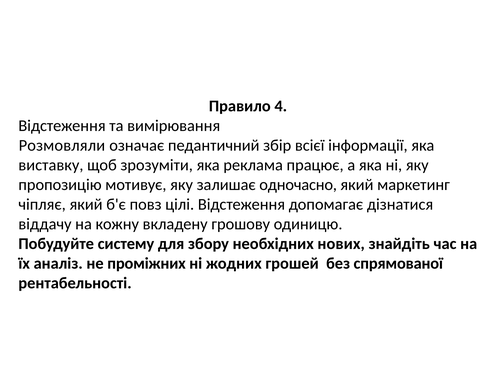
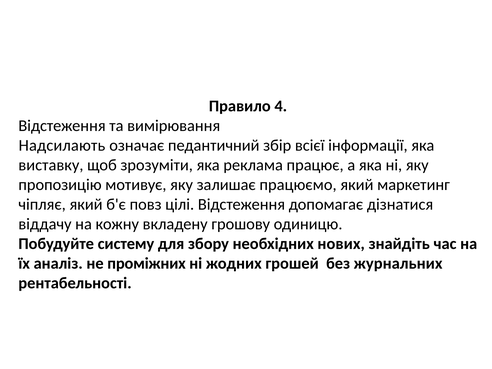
Розмовляли: Розмовляли -> Надсилають
одночасно: одночасно -> працюємо
спрямованої: спрямованої -> журнальних
